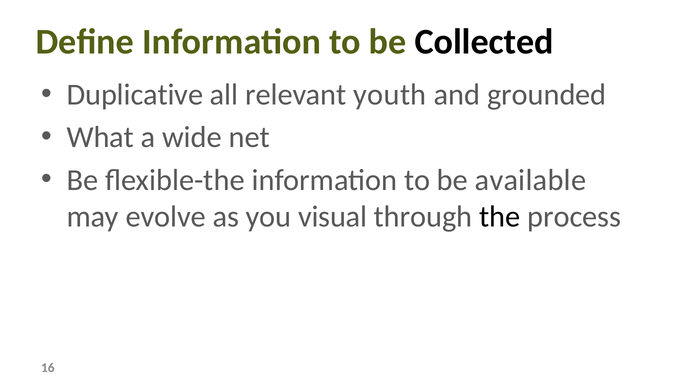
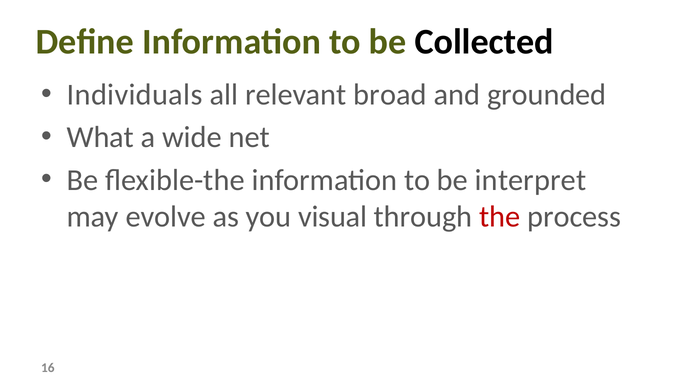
Duplicative: Duplicative -> Individuals
youth: youth -> broad
available: available -> interpret
the colour: black -> red
